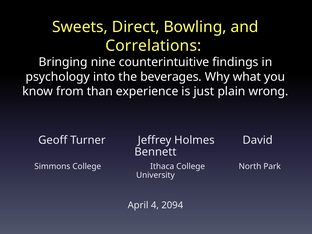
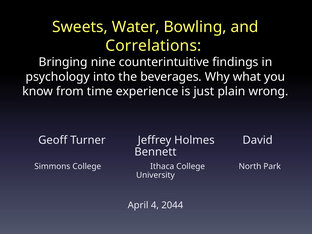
Direct: Direct -> Water
than: than -> time
2094: 2094 -> 2044
